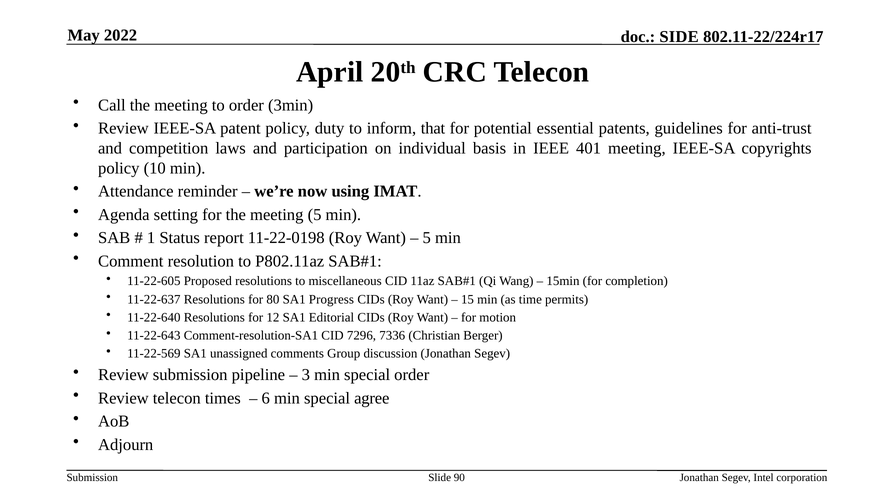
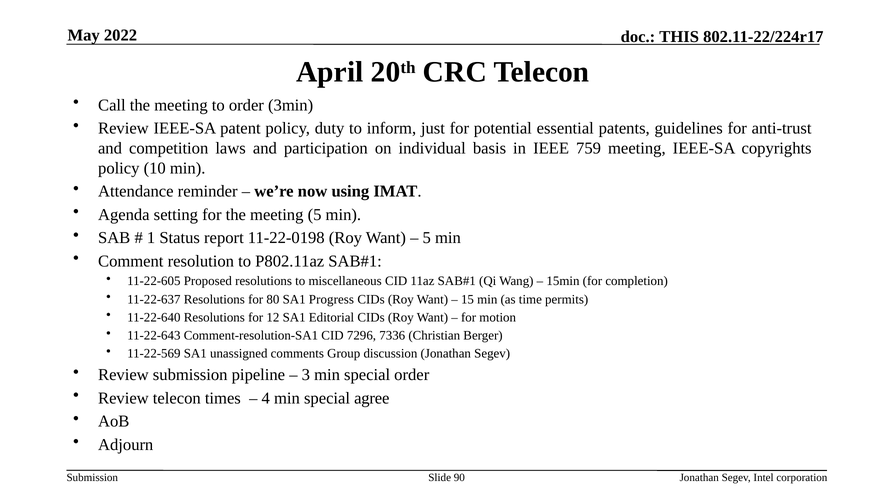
SIDE: SIDE -> THIS
that: that -> just
401: 401 -> 759
6: 6 -> 4
